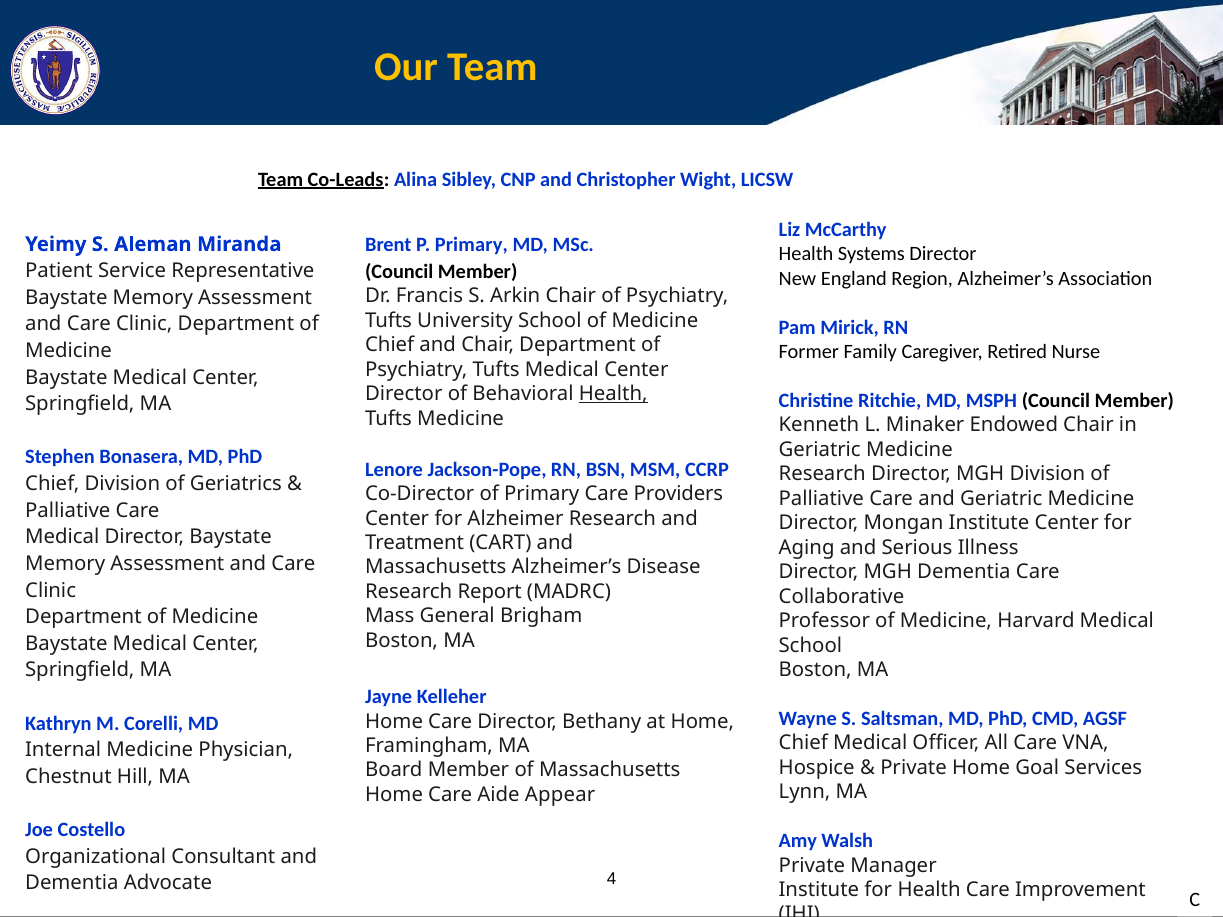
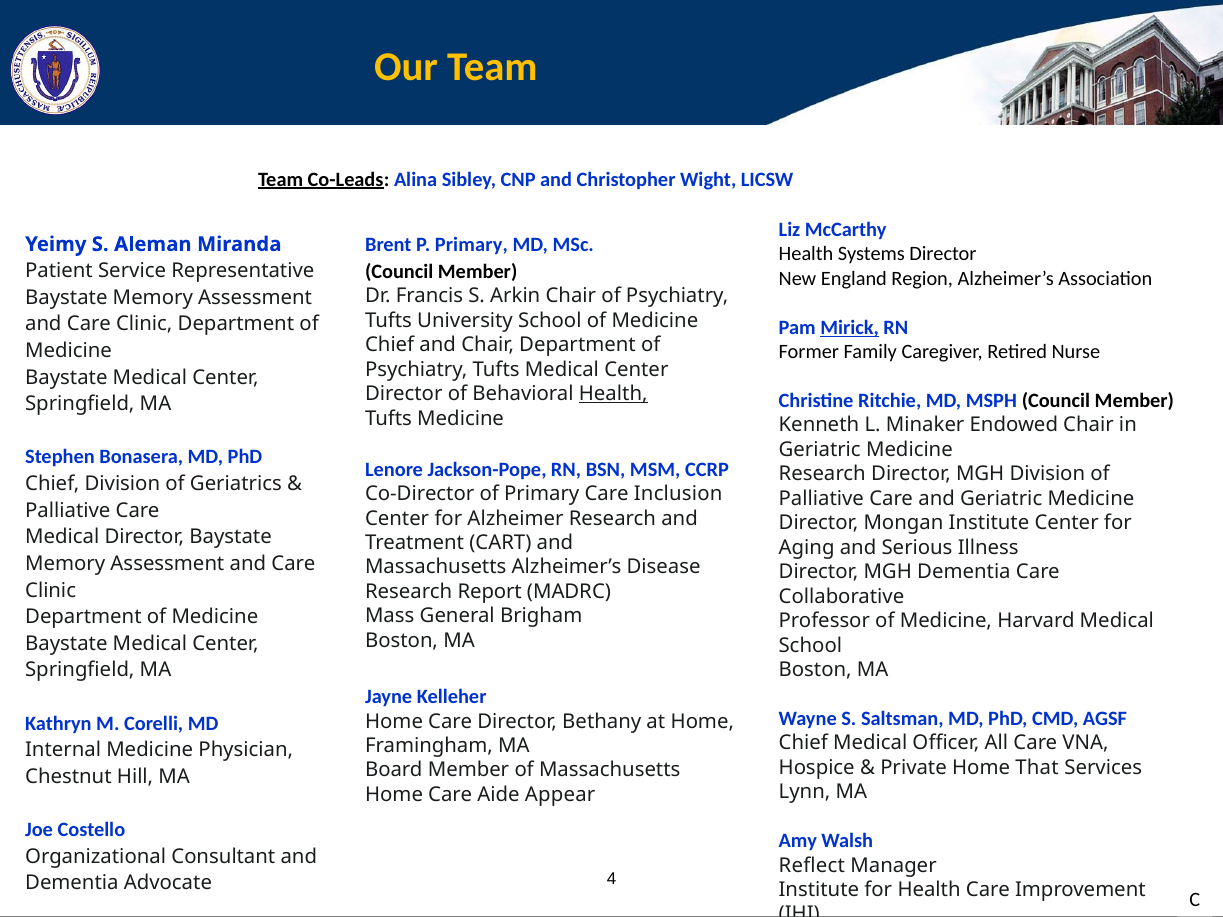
Mirick underline: none -> present
Providers: Providers -> Inclusion
Goal: Goal -> That
Private at (812, 866): Private -> Reflect
